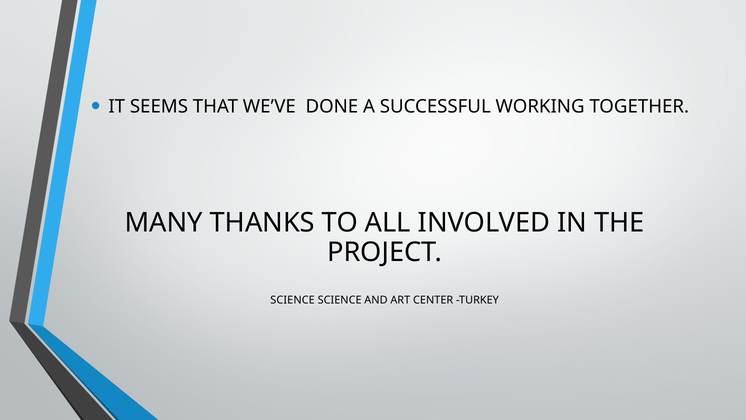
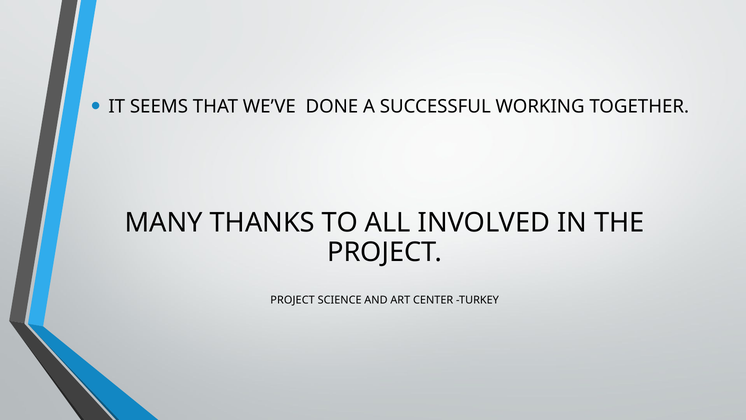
SCIENCE at (293, 300): SCIENCE -> PROJECT
